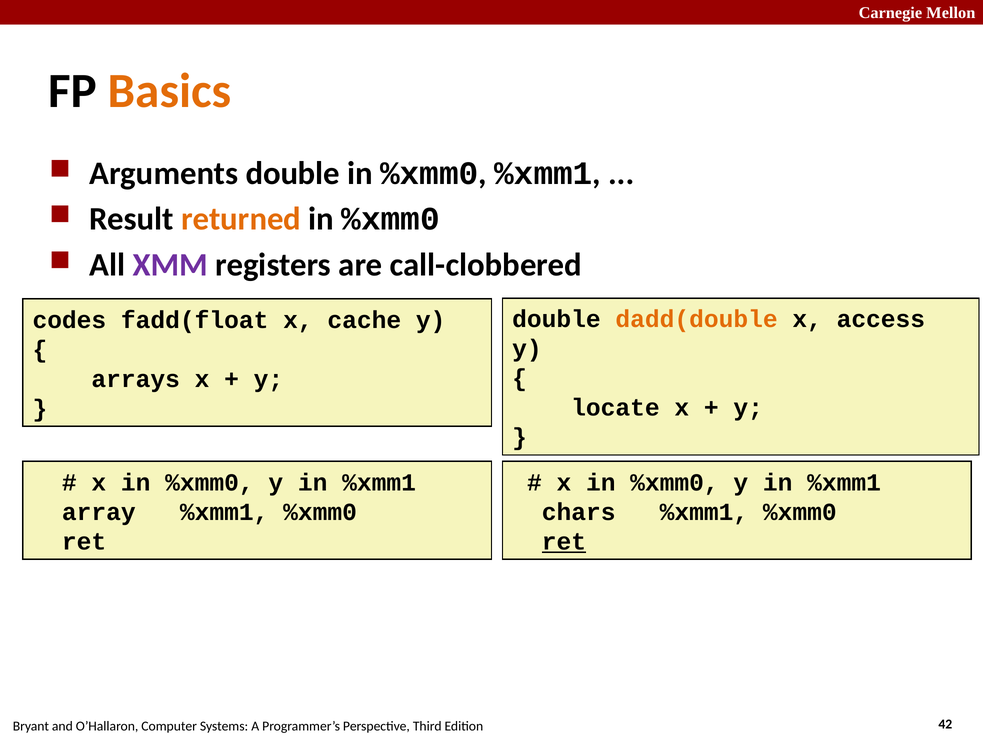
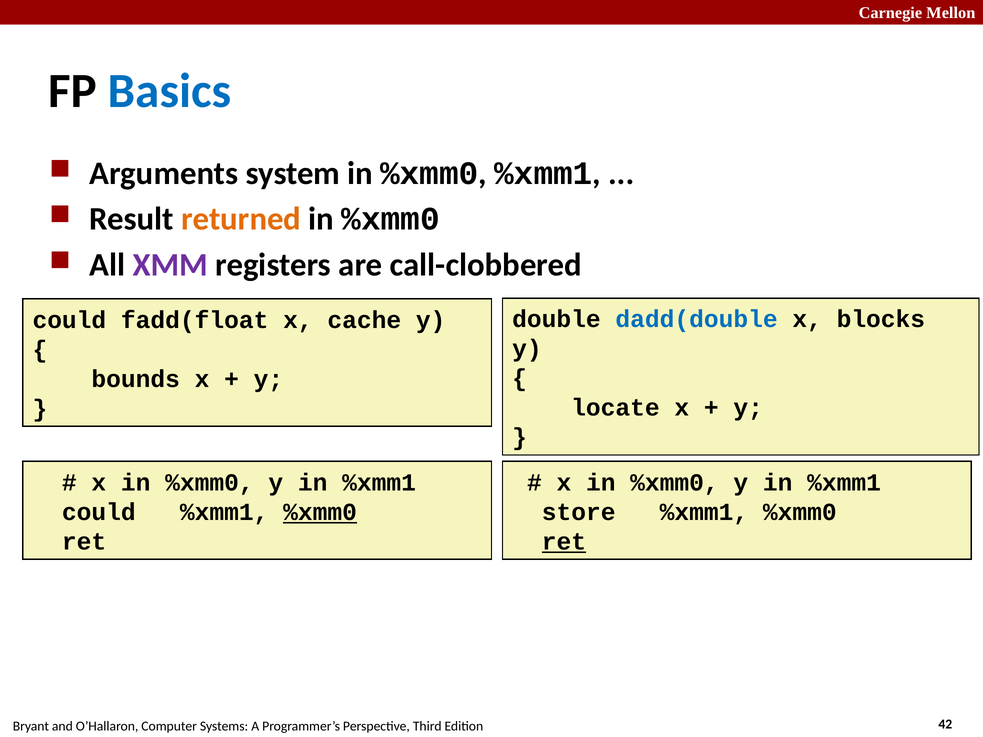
Basics colour: orange -> blue
Arguments double: double -> system
dadd(double colour: orange -> blue
access: access -> blocks
codes at (69, 320): codes -> could
arrays: arrays -> bounds
array at (99, 512): array -> could
%xmm0 at (320, 512) underline: none -> present
chars: chars -> store
